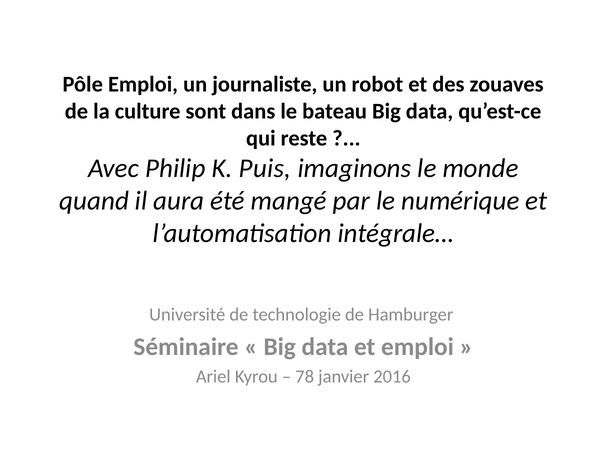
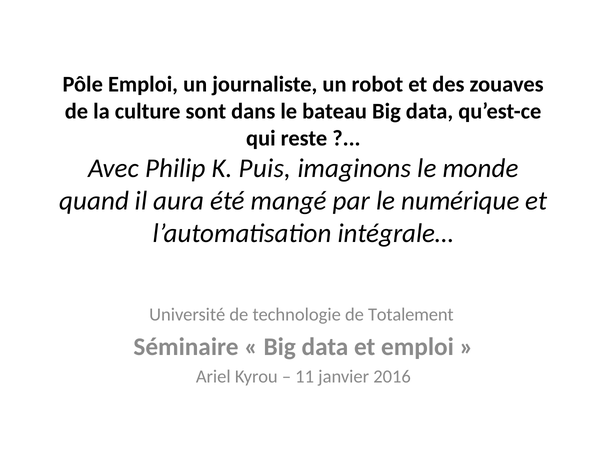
Hamburger: Hamburger -> Totalement
78: 78 -> 11
